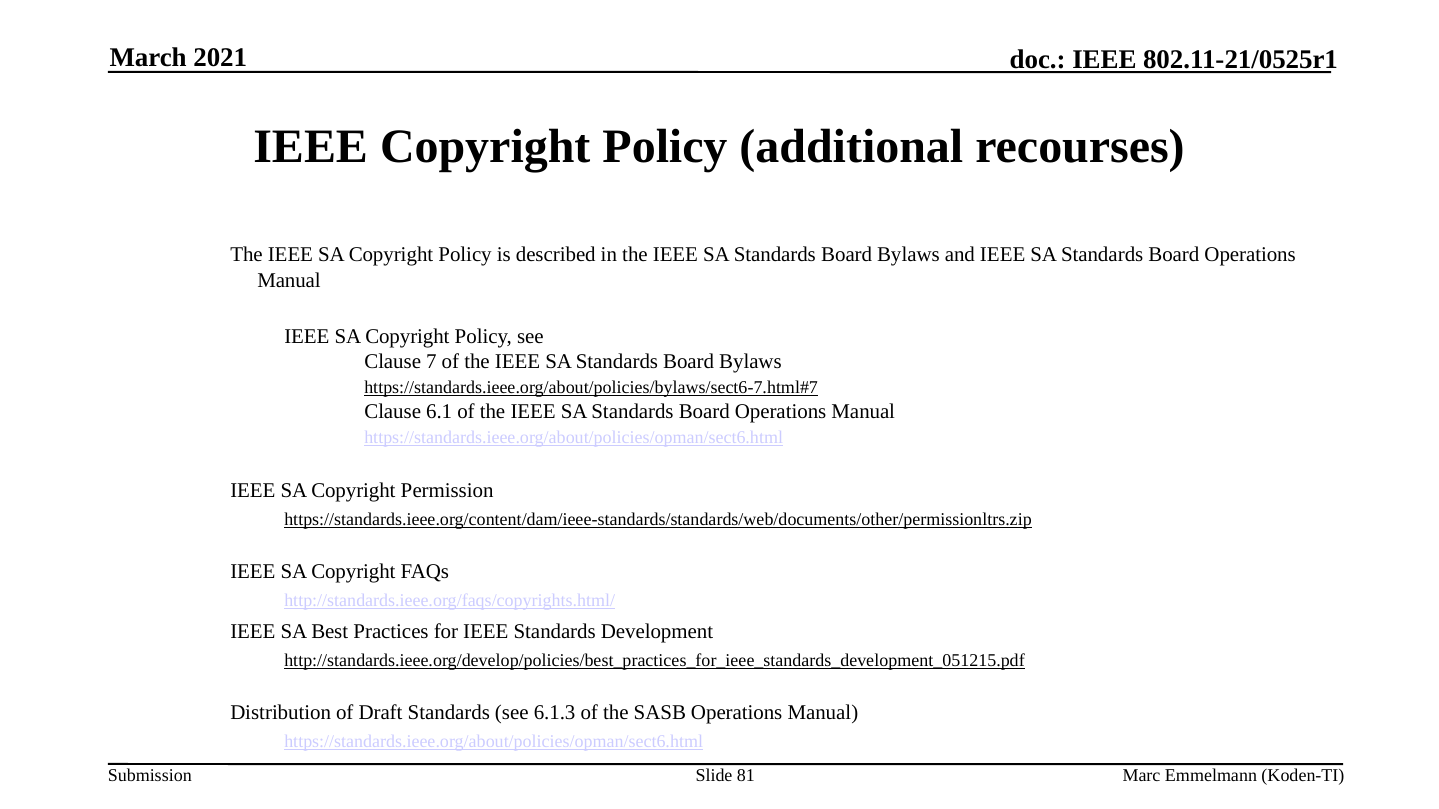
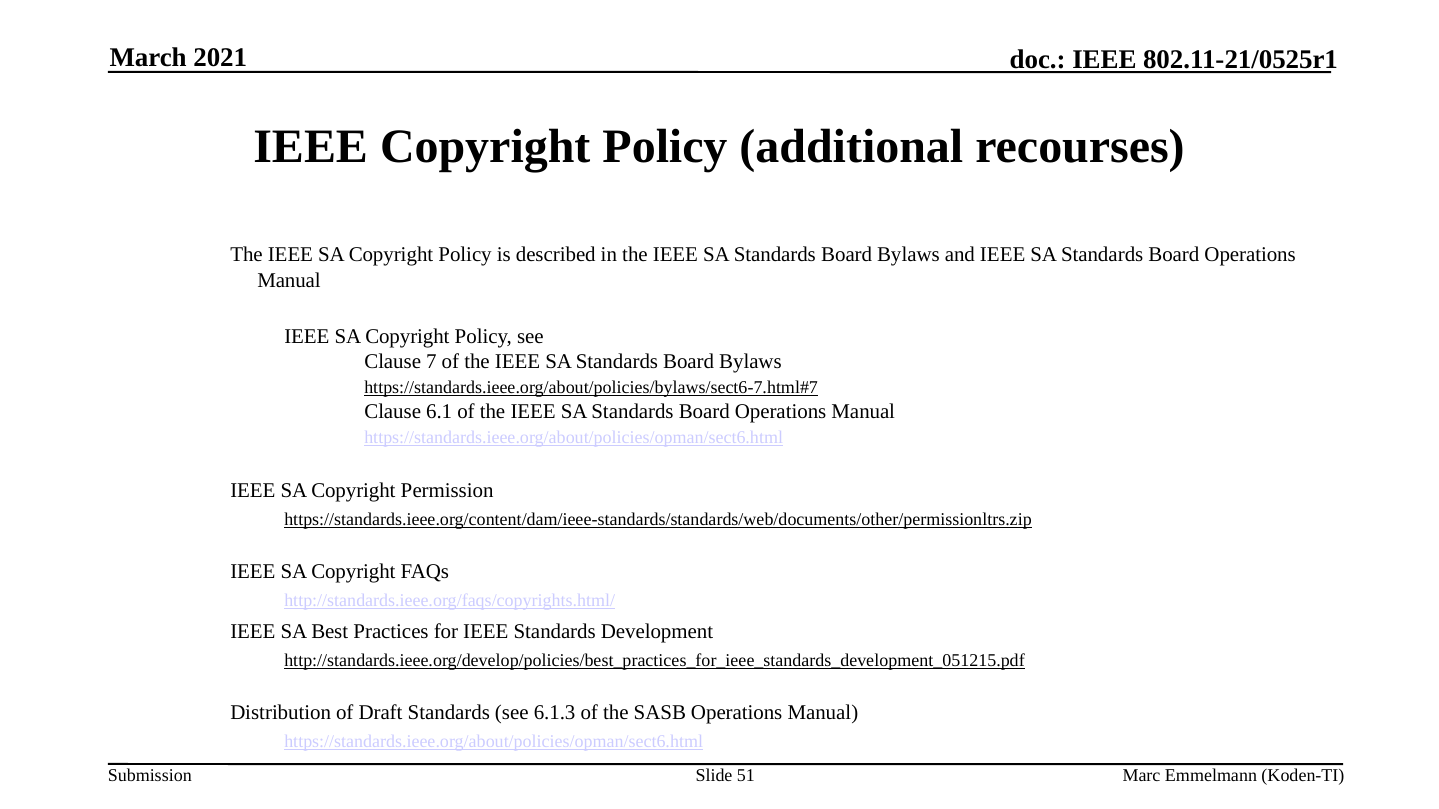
81: 81 -> 51
